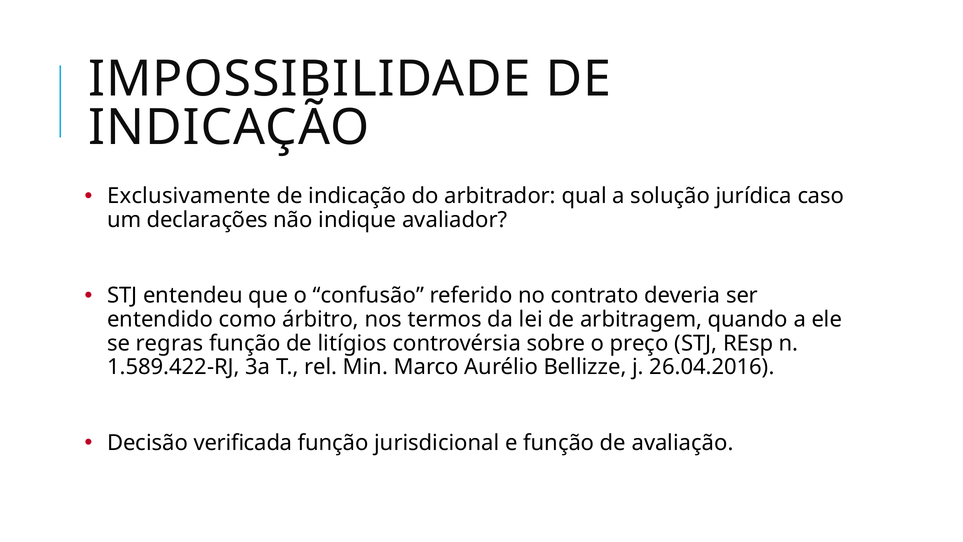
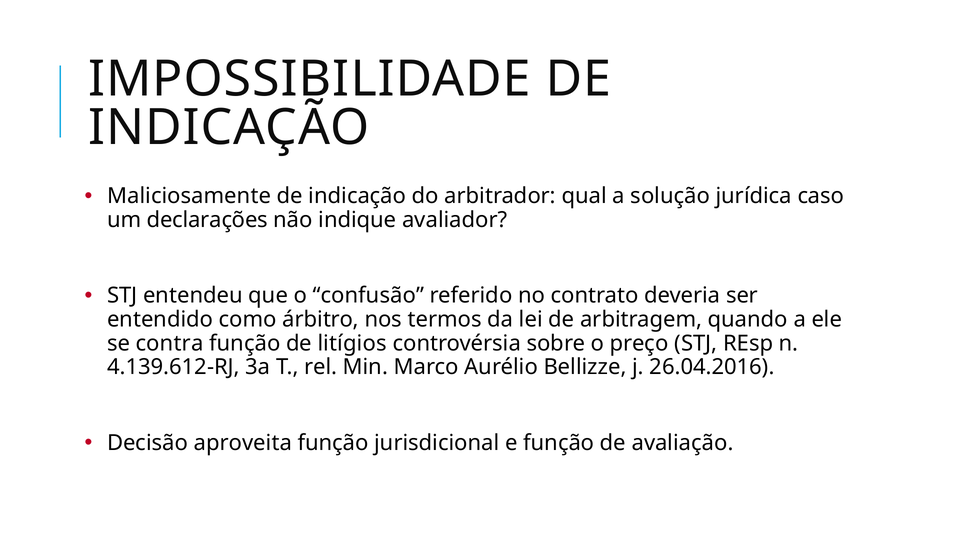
Exclusivamente: Exclusivamente -> Maliciosamente
regras: regras -> contra
1.589.422-RJ: 1.589.422-RJ -> 4.139.612-RJ
verificada: verificada -> aproveita
